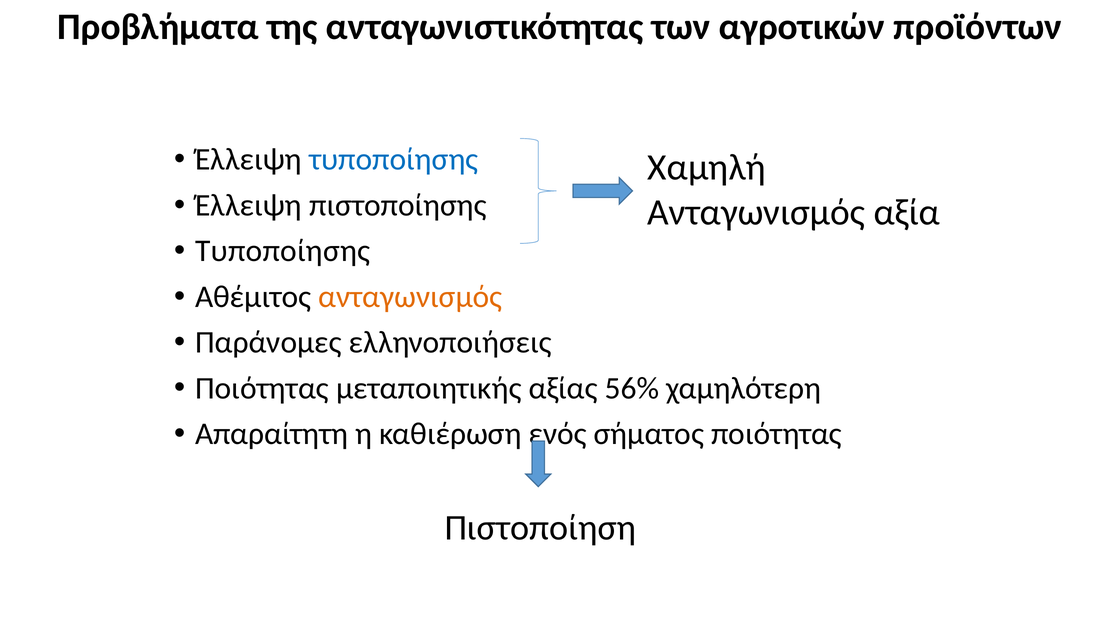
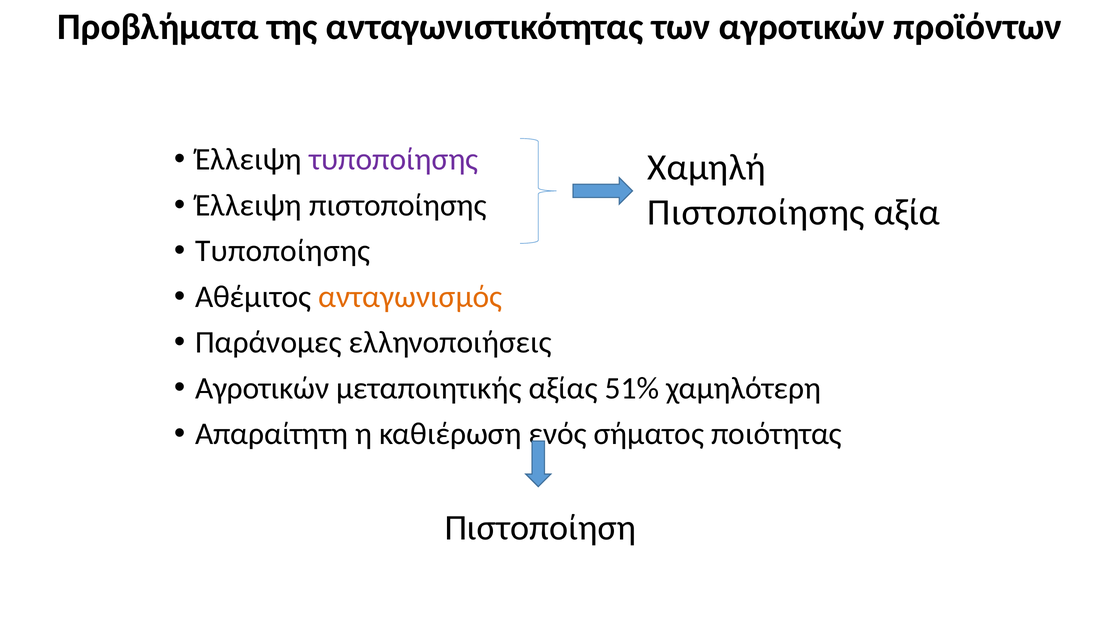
τυποποίησης at (394, 160) colour: blue -> purple
Ανταγωνισμός at (756, 212): Ανταγωνισμός -> Πιστοποίησης
Ποιότητας at (262, 388): Ποιότητας -> Αγροτικών
56%: 56% -> 51%
